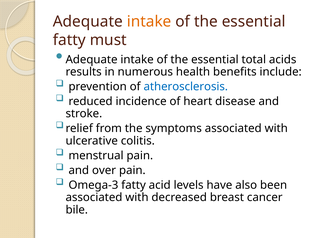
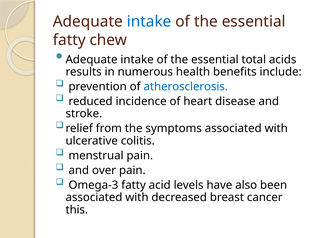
intake at (149, 21) colour: orange -> blue
must: must -> chew
bile: bile -> this
